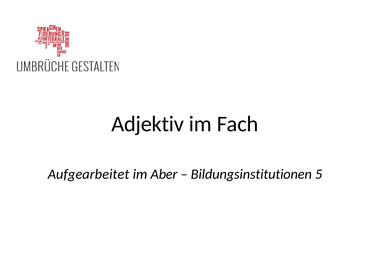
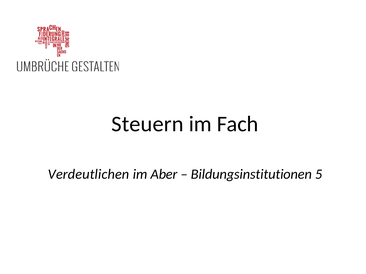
Adjektiv: Adjektiv -> Steuern
Aufgearbeitet: Aufgearbeitet -> Verdeutlichen
